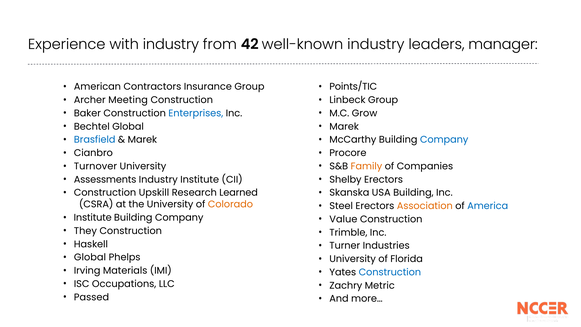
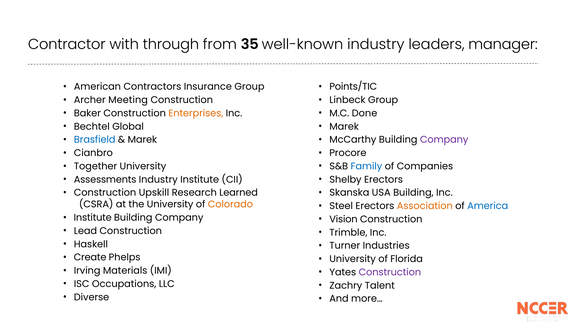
Experience: Experience -> Contractor
with industry: industry -> through
42: 42 -> 35
Enterprises colour: blue -> orange
Grow: Grow -> Done
Company at (444, 140) colour: blue -> purple
Turnover: Turnover -> Together
Family colour: orange -> blue
Value: Value -> Vision
They: They -> Lead
Global at (90, 257): Global -> Create
Construction at (390, 272) colour: blue -> purple
Metric: Metric -> Talent
Passed: Passed -> Diverse
